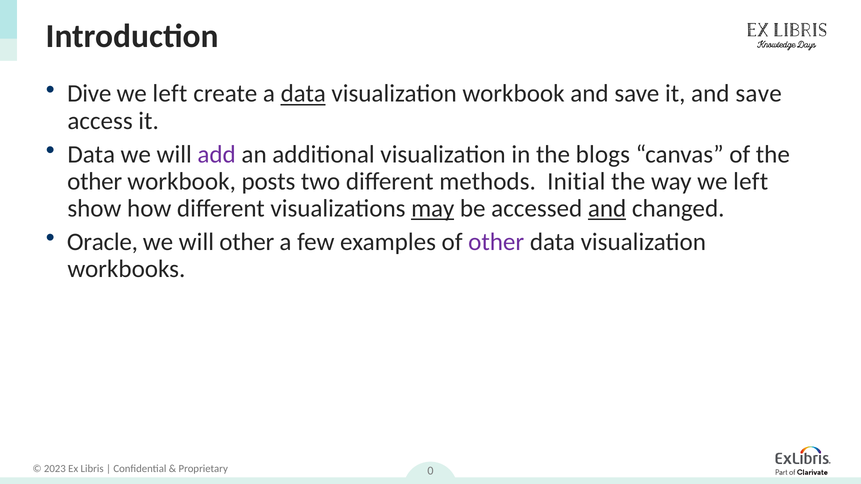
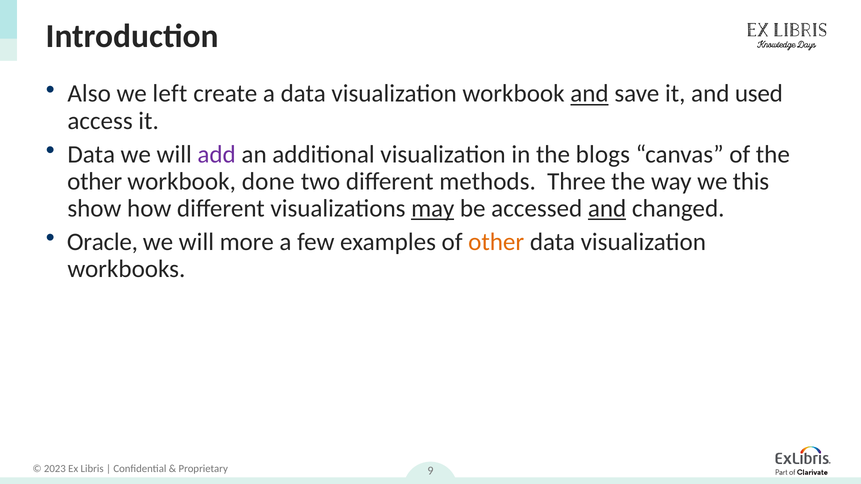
Dive: Dive -> Also
data at (303, 94) underline: present -> none
and at (589, 94) underline: none -> present
it and save: save -> used
posts: posts -> done
Initial: Initial -> Three
way we left: left -> this
will other: other -> more
other at (496, 242) colour: purple -> orange
0: 0 -> 9
